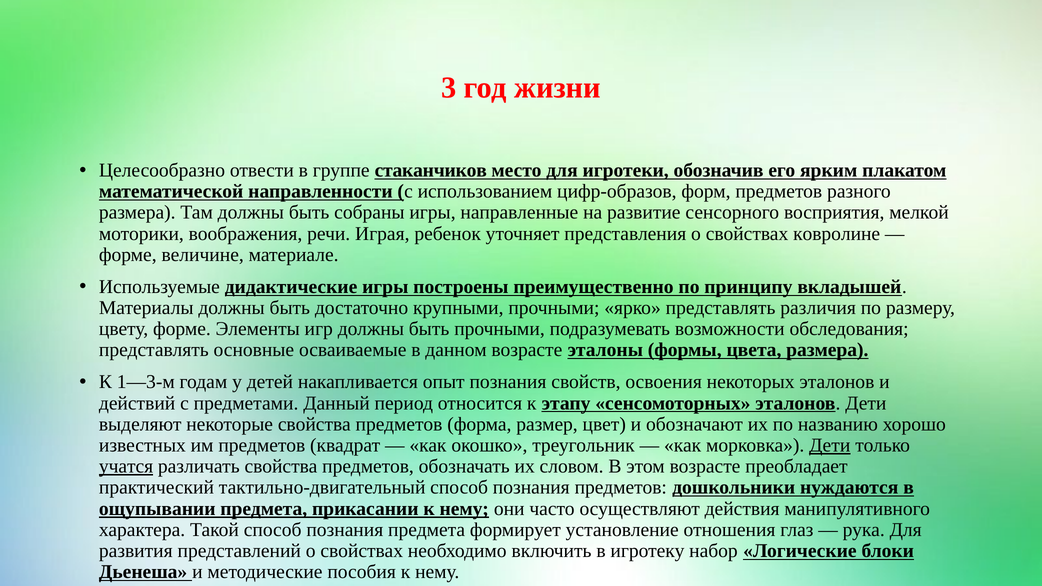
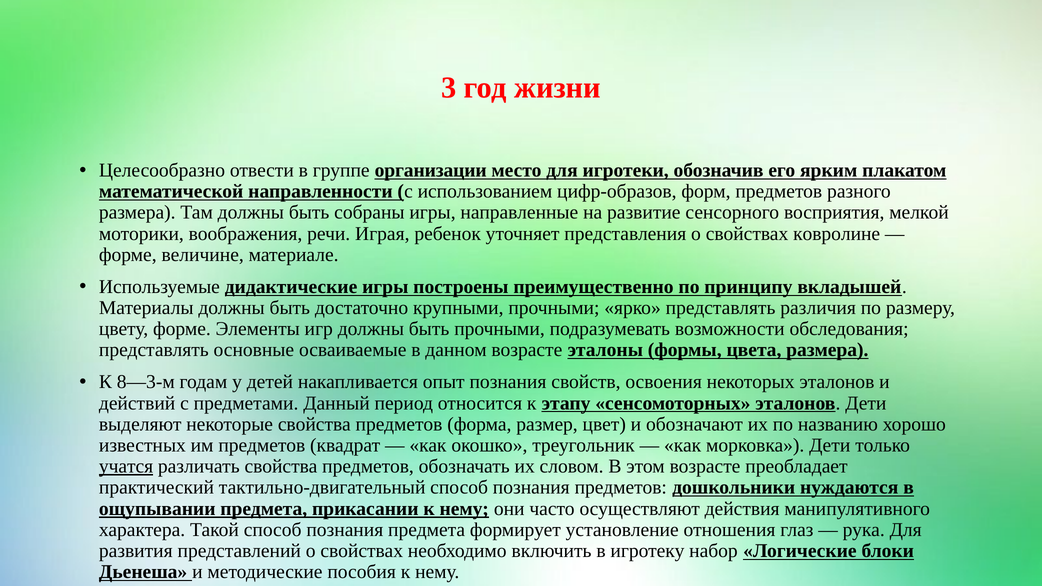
стаканчиков: стаканчиков -> организации
1—3-м: 1—3-м -> 8—3-м
Дети at (830, 445) underline: present -> none
